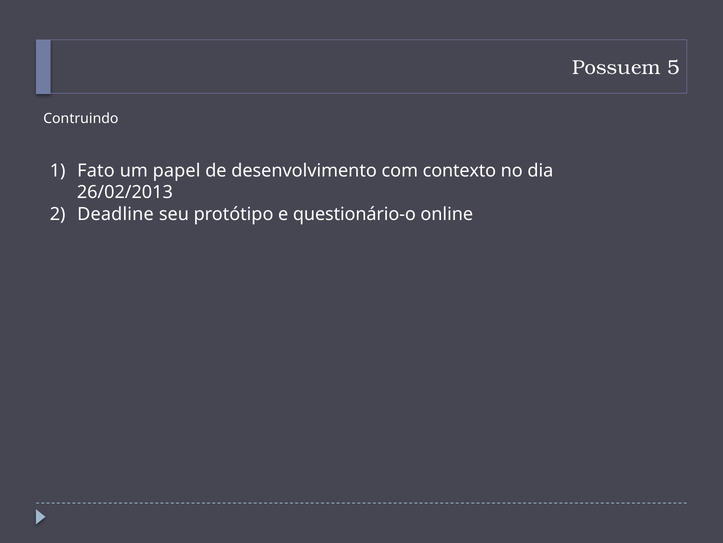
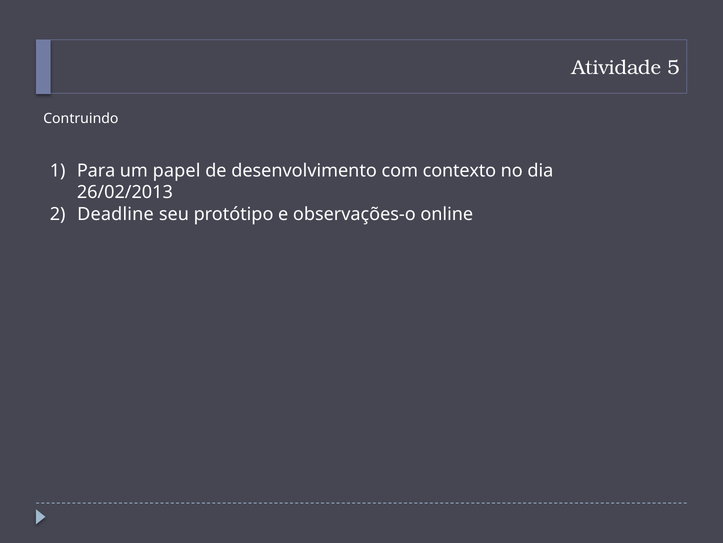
Possuem: Possuem -> Atividade
Fato: Fato -> Para
questionário-o: questionário-o -> observações-o
